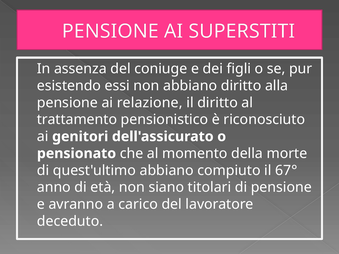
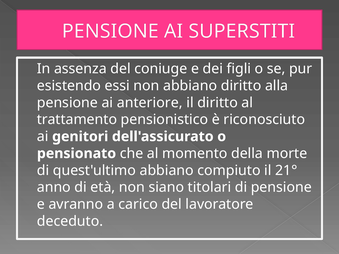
relazione: relazione -> anteriore
67°: 67° -> 21°
